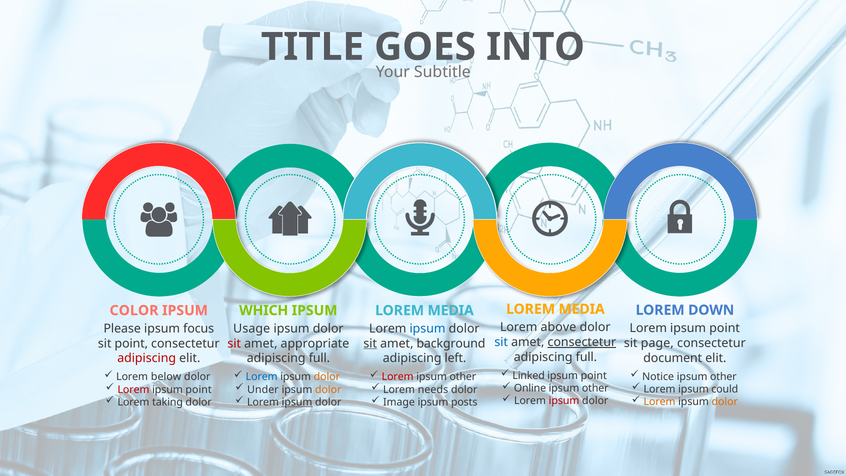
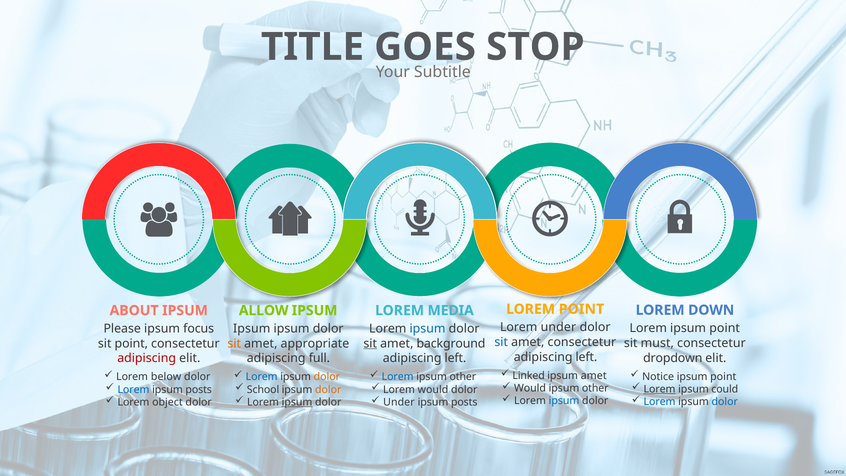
INTO: INTO -> STOP
MEDIA at (582, 309): MEDIA -> POINT
COLOR: COLOR -> ABOUT
WHICH: WHICH -> ALLOW
Lorem above: above -> under
Usage at (252, 329): Usage -> Ipsum
consectetur at (582, 342) underline: present -> none
page: page -> must
sit at (234, 343) colour: red -> orange
full at (586, 357): full -> left
document: document -> dropdown
point at (594, 375): point -> amet
other at (723, 376): other -> point
Lorem at (398, 377) colour: red -> blue
Online at (530, 388): Online -> Would
Lorem at (660, 389) underline: none -> present
Lorem at (133, 389) colour: red -> blue
point at (199, 389): point -> posts
Under: Under -> School
Lorem needs: needs -> would
ipsum at (564, 401) colour: red -> blue
Lorem at (660, 402) colour: orange -> blue
dolor at (725, 402) colour: orange -> blue
taking: taking -> object
Image at (399, 402): Image -> Under
